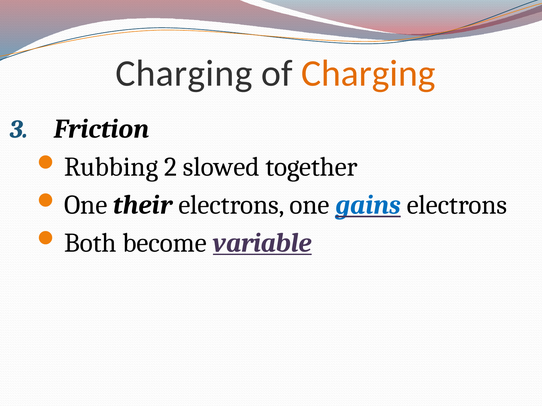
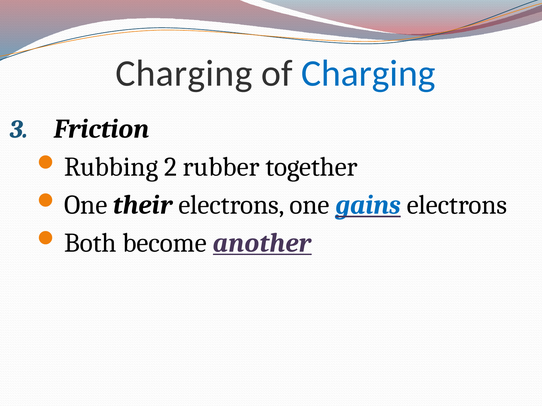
Charging at (368, 73) colour: orange -> blue
slowed: slowed -> rubber
variable: variable -> another
